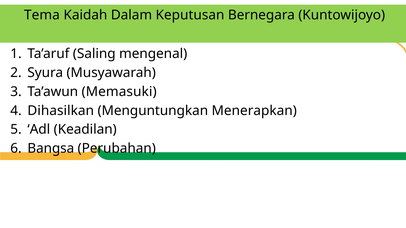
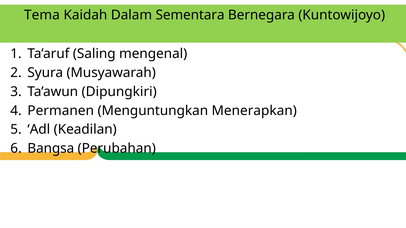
Keputusan: Keputusan -> Sementara
Memasuki: Memasuki -> Dipungkiri
Dihasilkan: Dihasilkan -> Permanen
